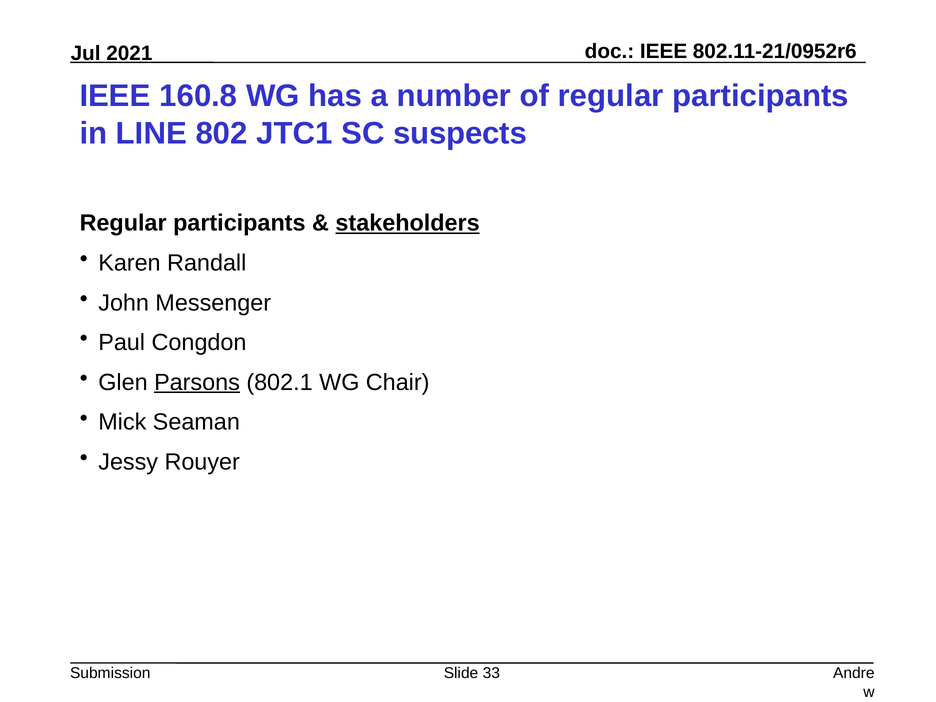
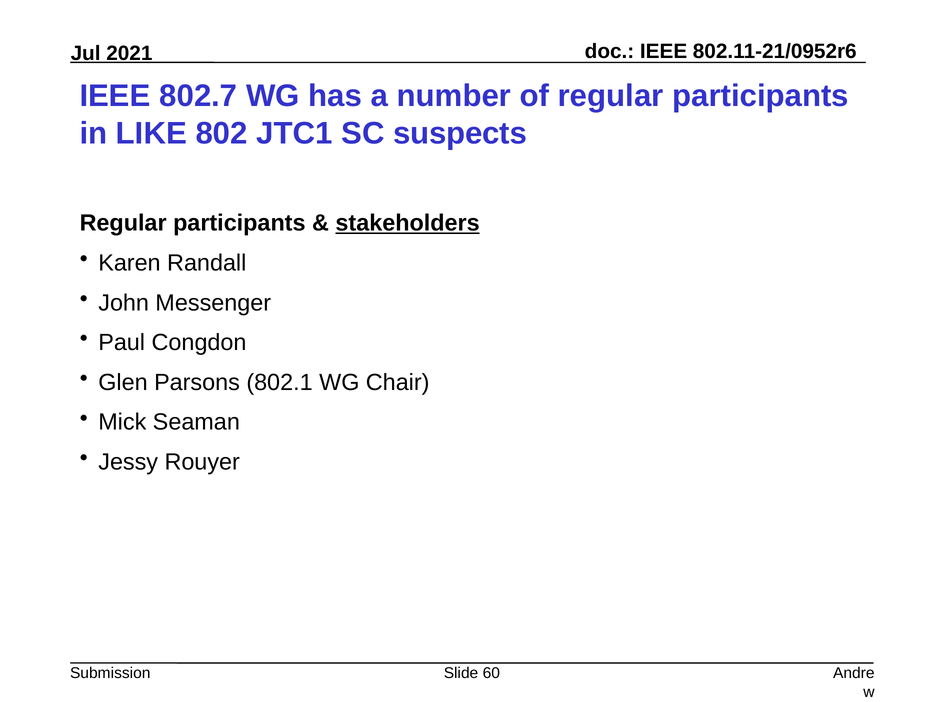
160.8: 160.8 -> 802.7
LINE: LINE -> LIKE
Parsons underline: present -> none
33: 33 -> 60
